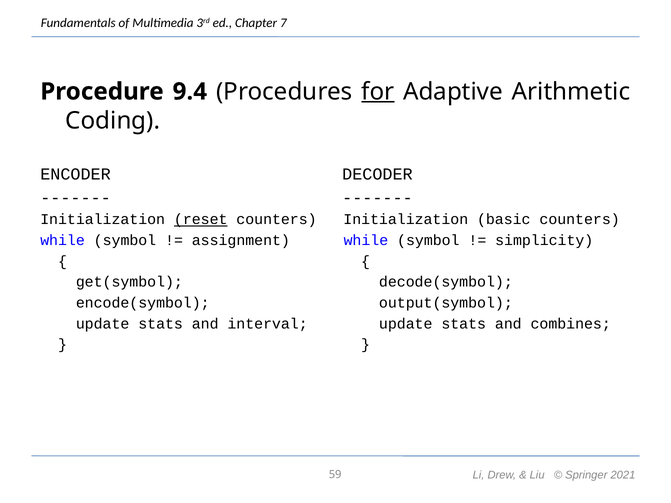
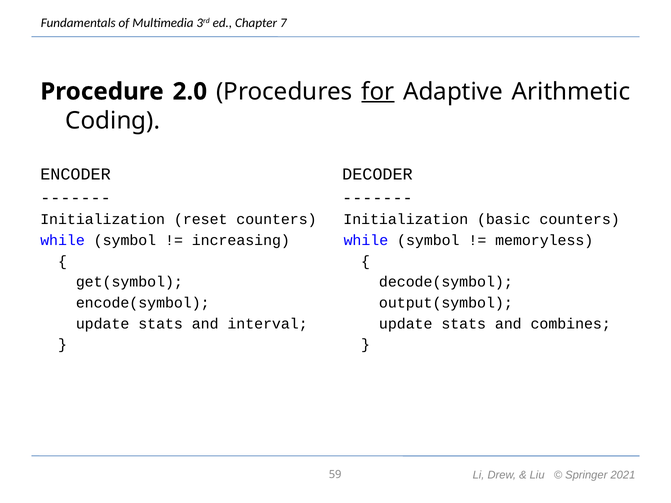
9.4: 9.4 -> 2.0
reset underline: present -> none
assignment: assignment -> increasing
simplicity: simplicity -> memoryless
